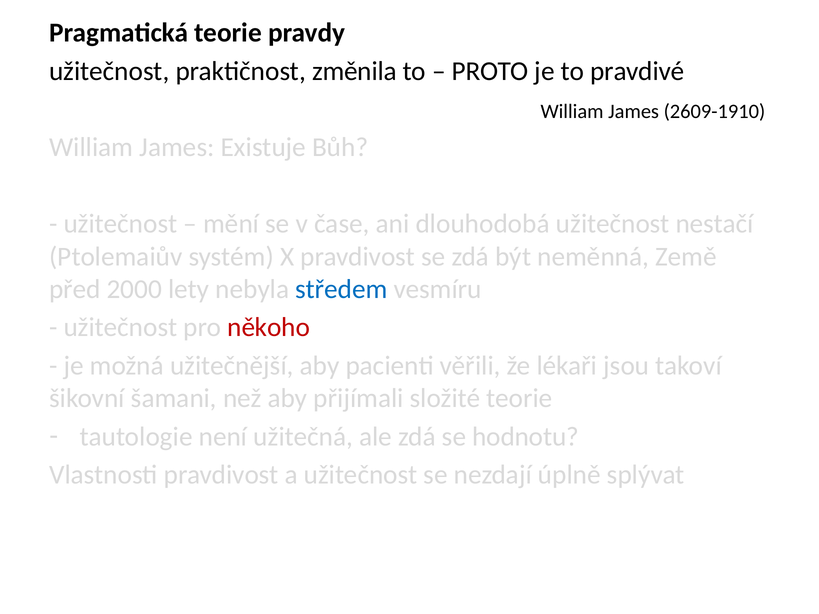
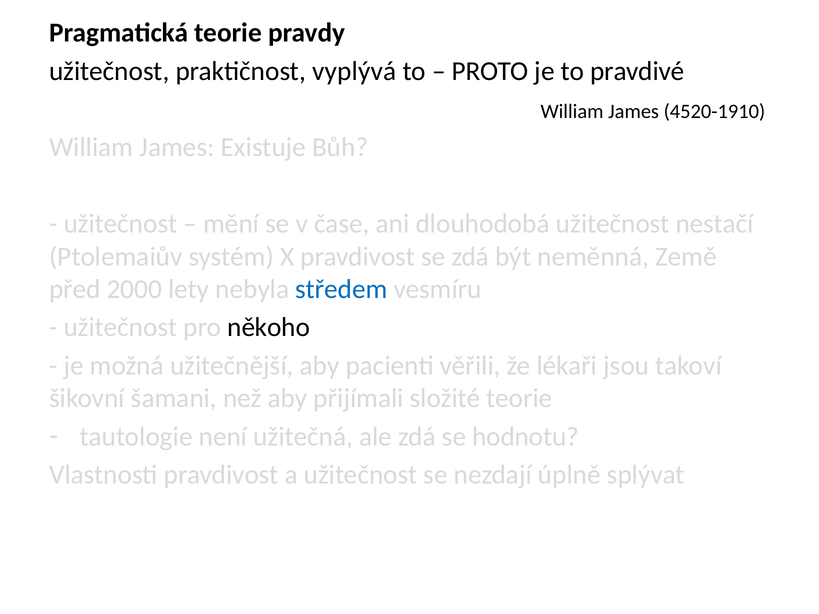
změnila: změnila -> vyplývá
2609-1910: 2609-1910 -> 4520-1910
někoho colour: red -> black
